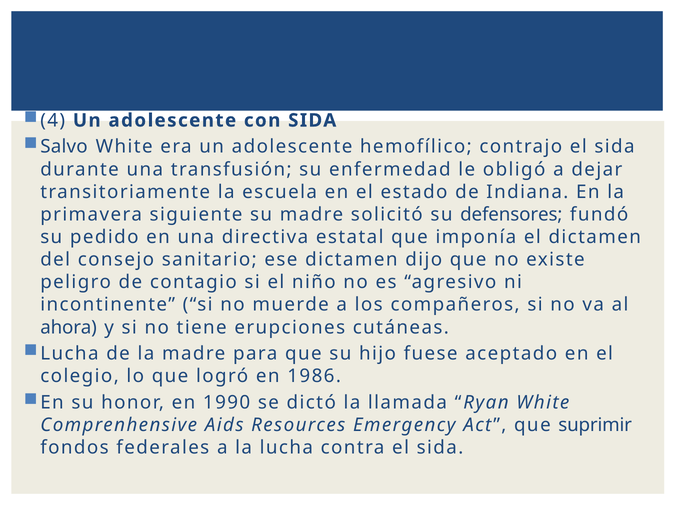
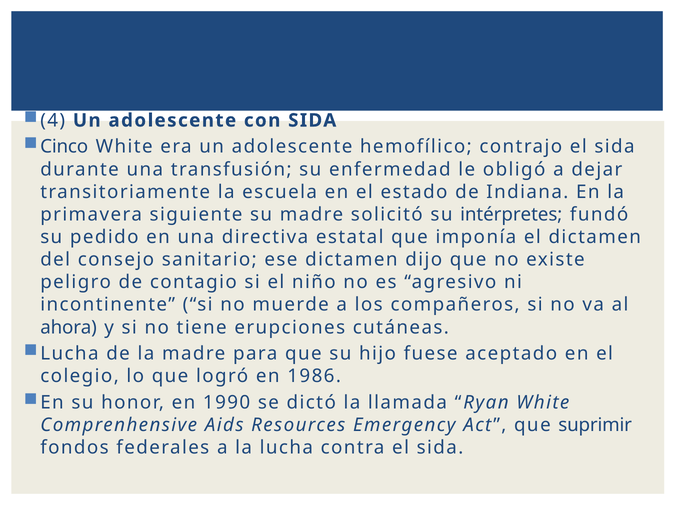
Salvo: Salvo -> Cinco
defensores: defensores -> intérpretes
